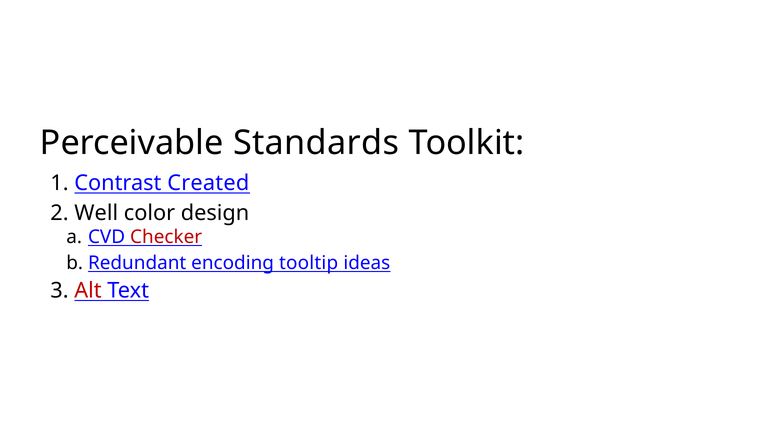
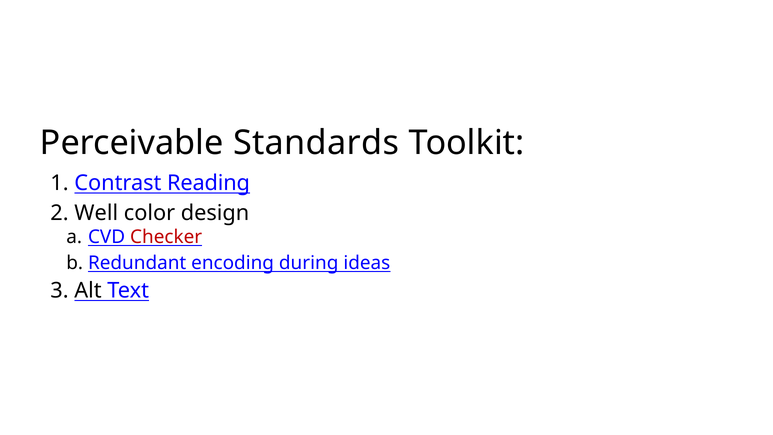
Created: Created -> Reading
tooltip: tooltip -> during
Alt colour: red -> black
